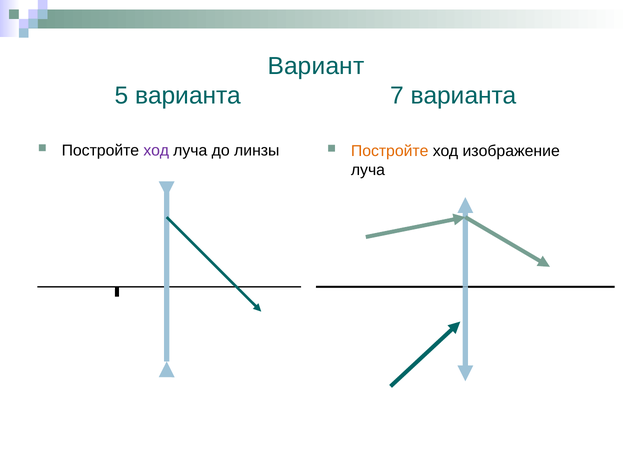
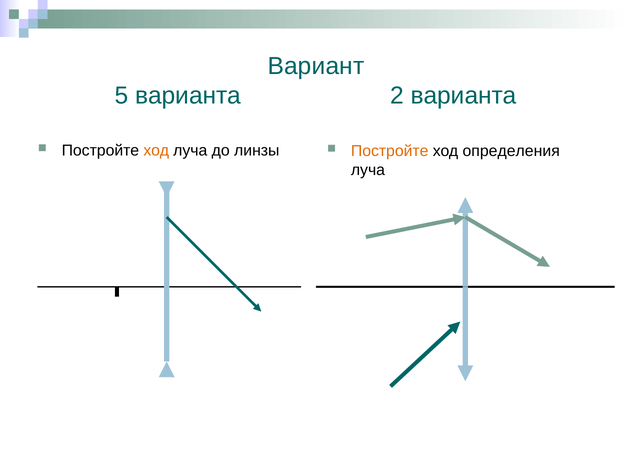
7: 7 -> 2
ход at (156, 151) colour: purple -> orange
изображение: изображение -> определения
